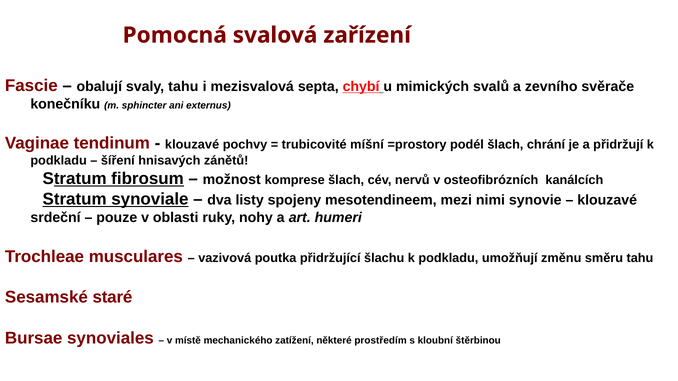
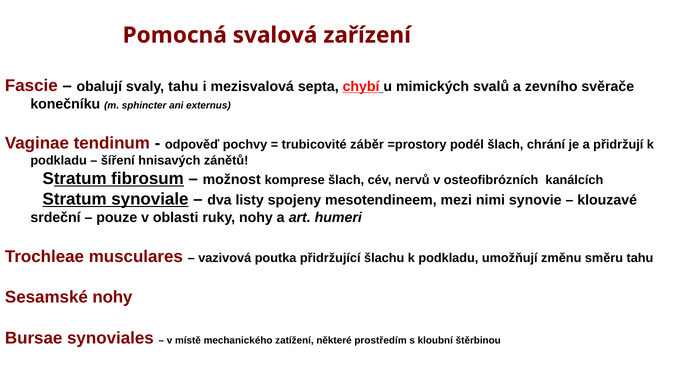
klouzavé at (192, 145): klouzavé -> odpověď
míšní: míšní -> záběr
Sesamské staré: staré -> nohy
